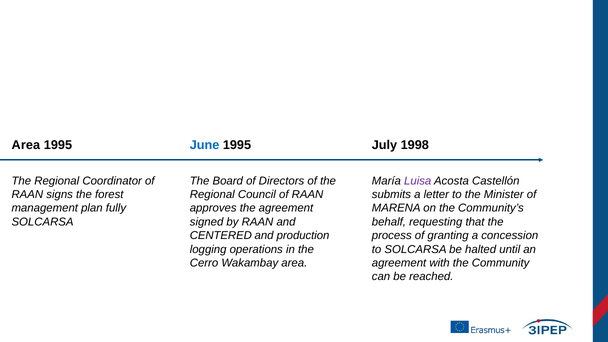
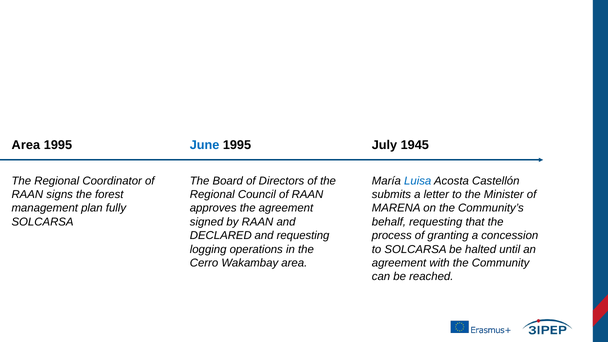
1998: 1998 -> 1945
Luisa colour: purple -> blue
CENTERED: CENTERED -> DECLARED
and production: production -> requesting
